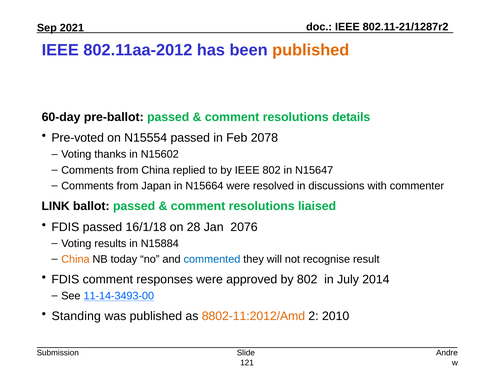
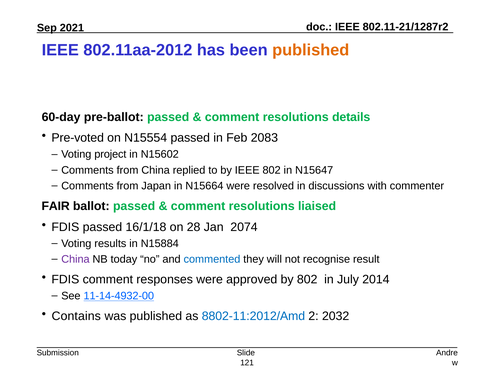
2078: 2078 -> 2083
thanks: thanks -> project
LINK: LINK -> FAIR
2076: 2076 -> 2074
China at (75, 259) colour: orange -> purple
11-14-3493-00: 11-14-3493-00 -> 11-14-4932-00
Standing: Standing -> Contains
8802-11:2012/Amd colour: orange -> blue
2010: 2010 -> 2032
